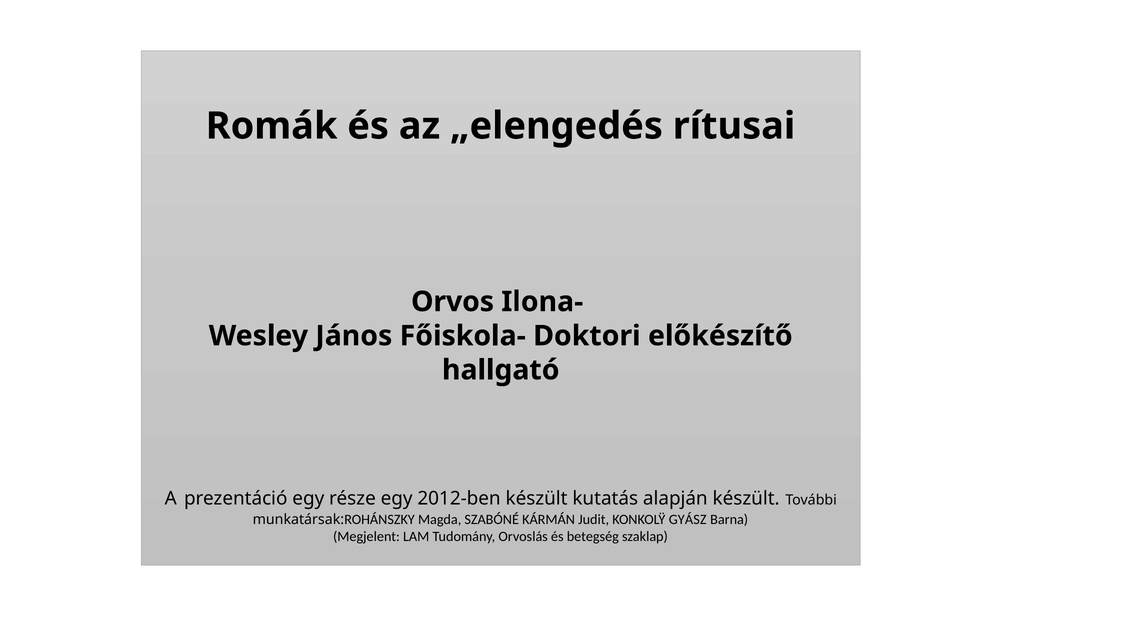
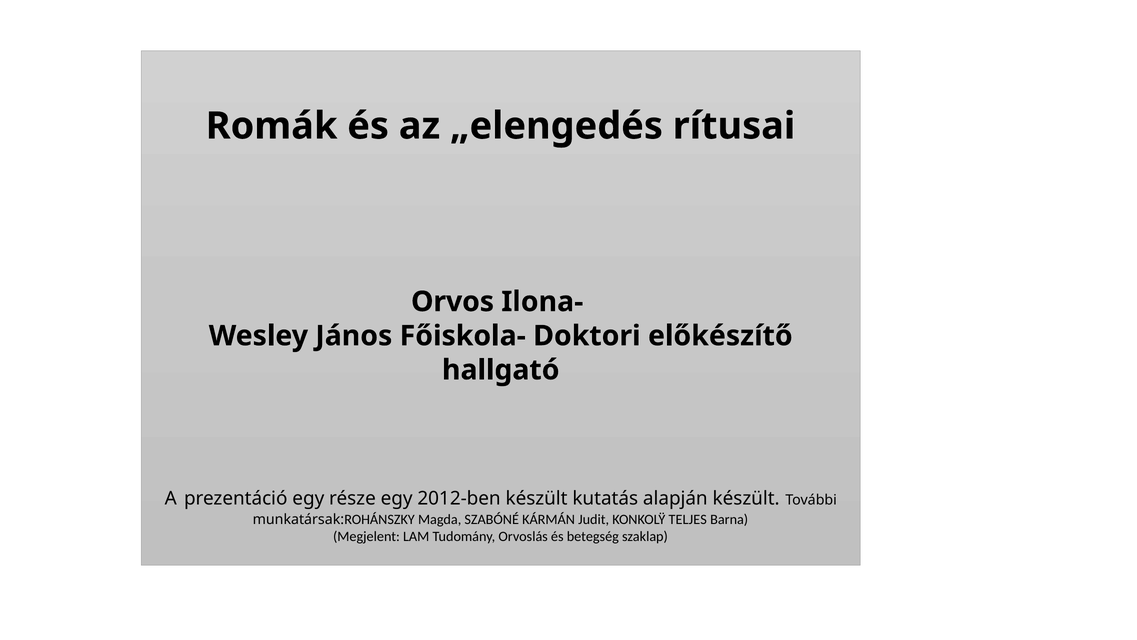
GYÁSZ: GYÁSZ -> TELJES
